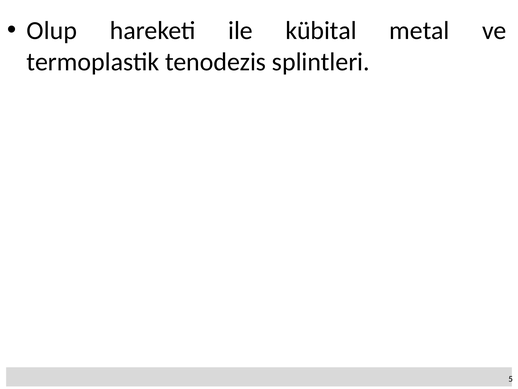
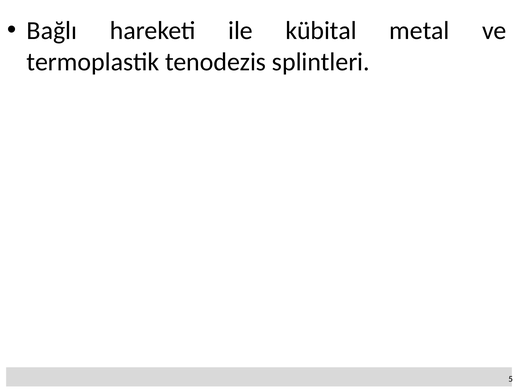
Olup: Olup -> Bağlı
